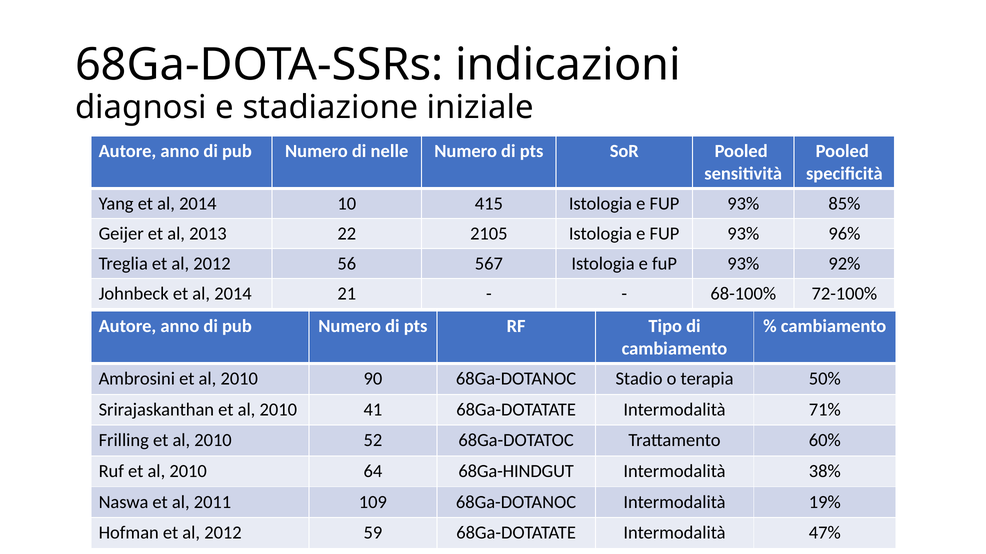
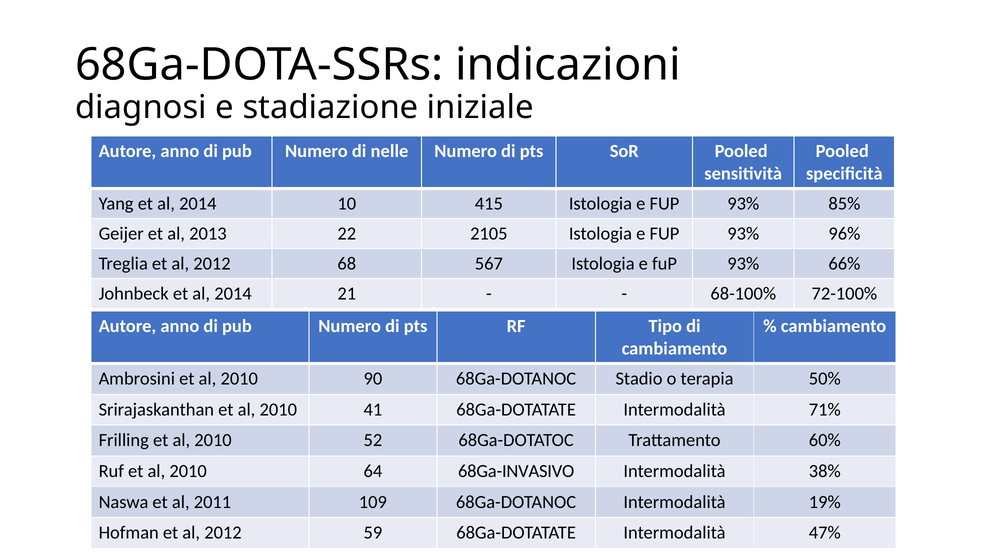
56: 56 -> 68
92%: 92% -> 66%
68Ga-HINDGUT: 68Ga-HINDGUT -> 68Ga-INVASIVO
